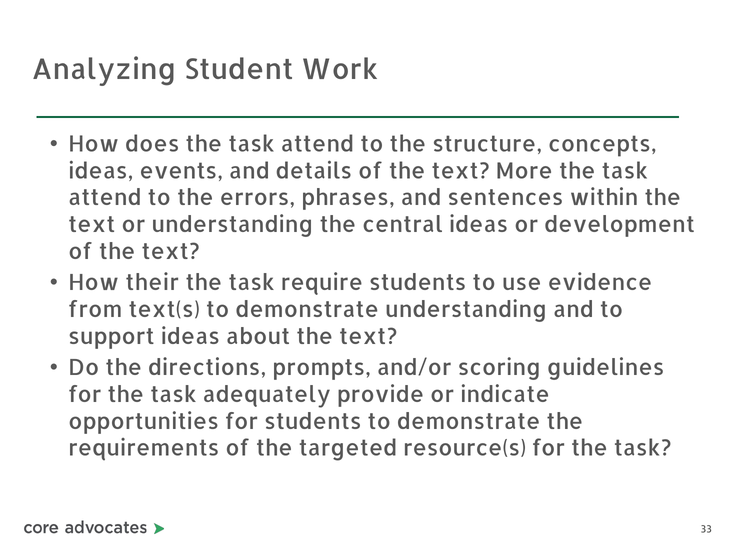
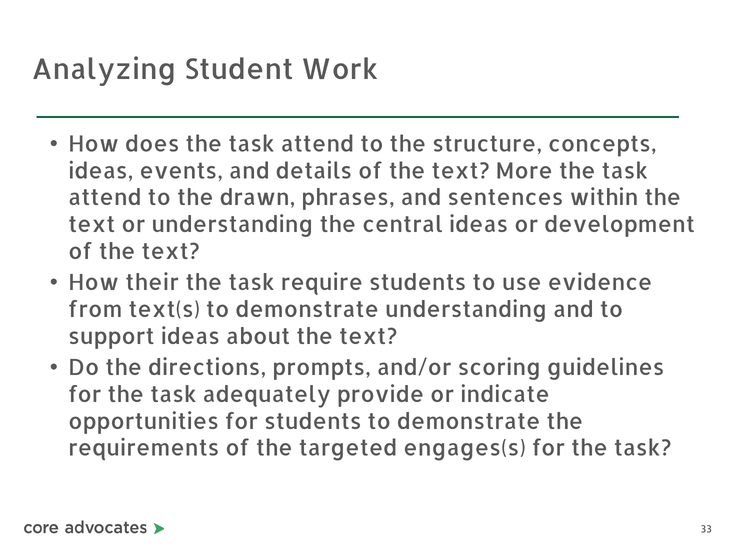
errors: errors -> drawn
resource(s: resource(s -> engages(s
